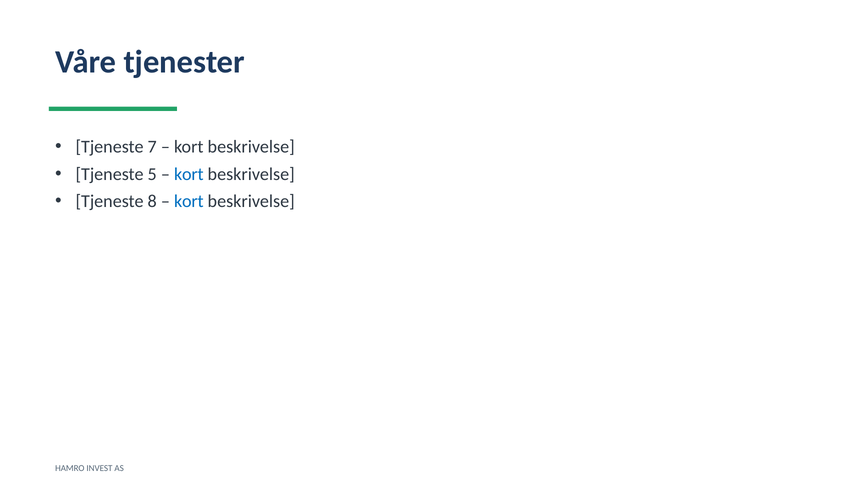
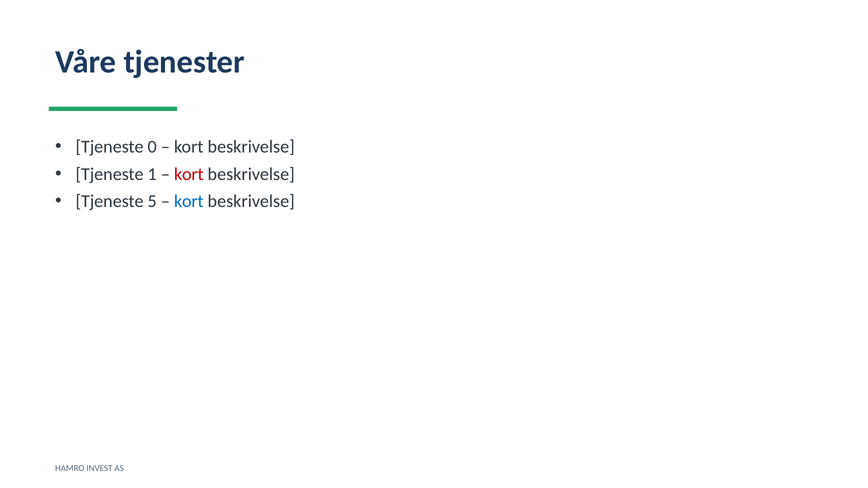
7: 7 -> 0
5: 5 -> 1
kort at (189, 174) colour: blue -> red
8: 8 -> 5
